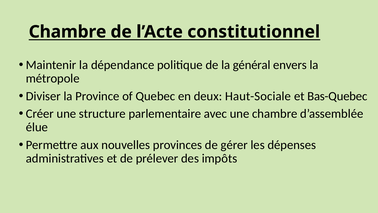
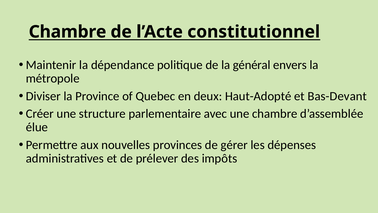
Haut-Sociale: Haut-Sociale -> Haut-Adopté
Bas-Quebec: Bas-Quebec -> Bas-Devant
